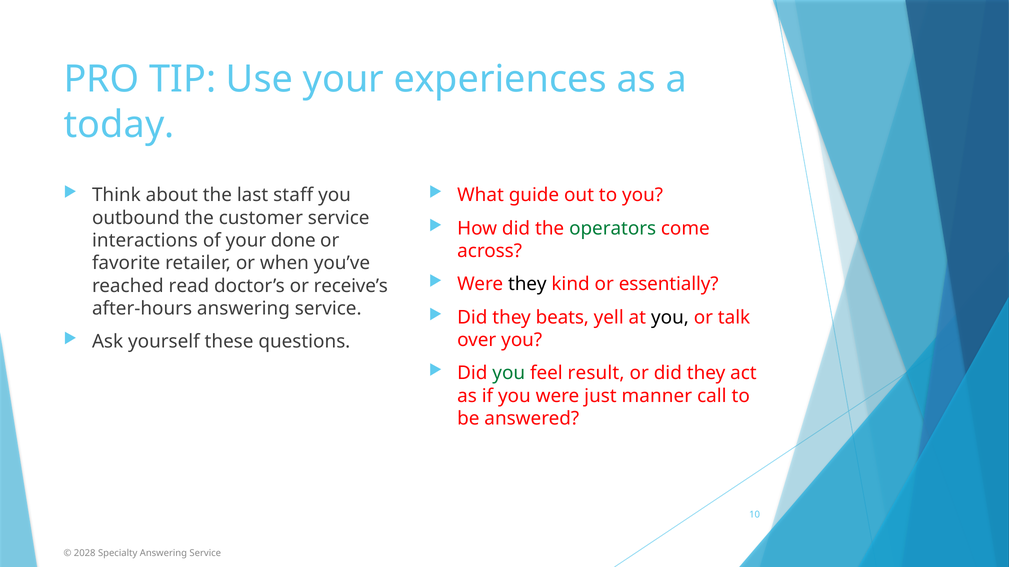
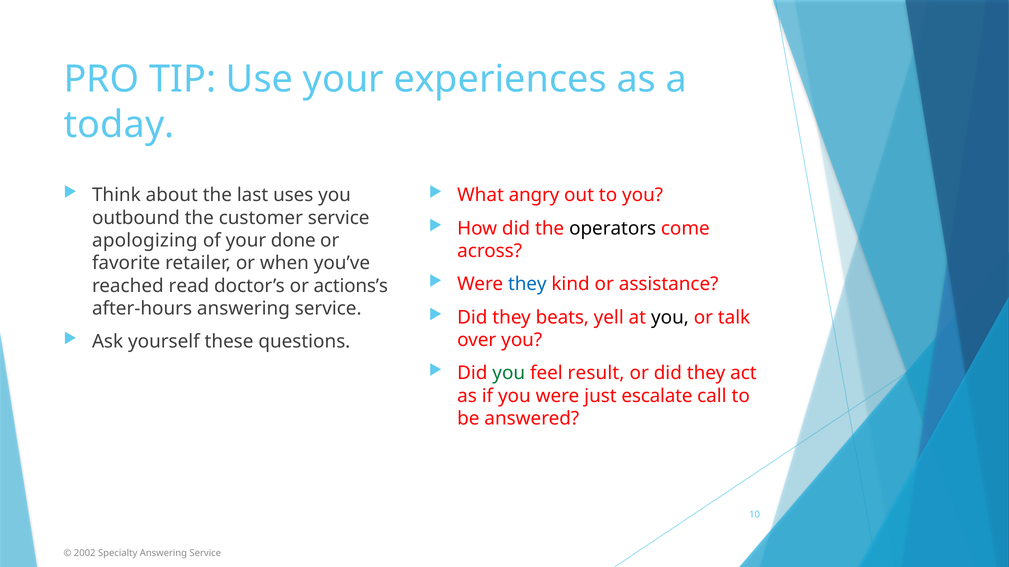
staff: staff -> uses
guide: guide -> angry
operators colour: green -> black
interactions: interactions -> apologizing
they at (527, 284) colour: black -> blue
essentially: essentially -> assistance
receive’s: receive’s -> actions’s
manner: manner -> escalate
2028: 2028 -> 2002
